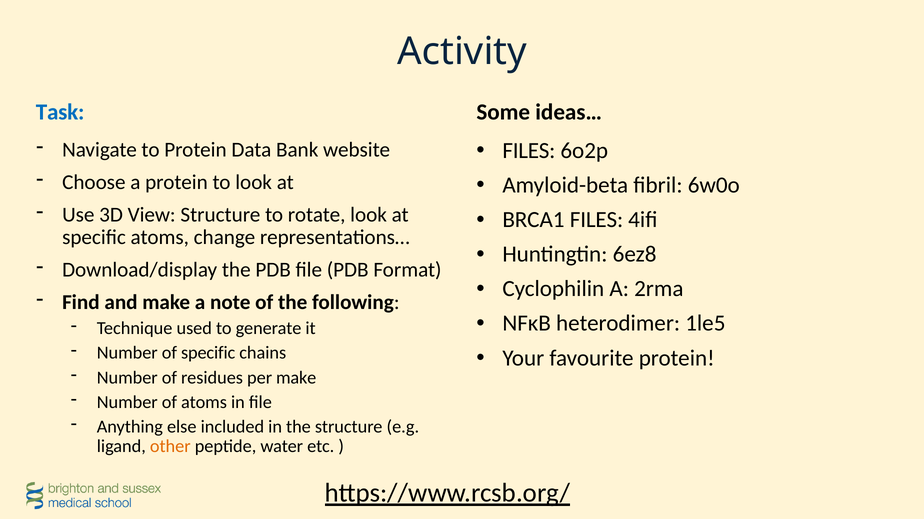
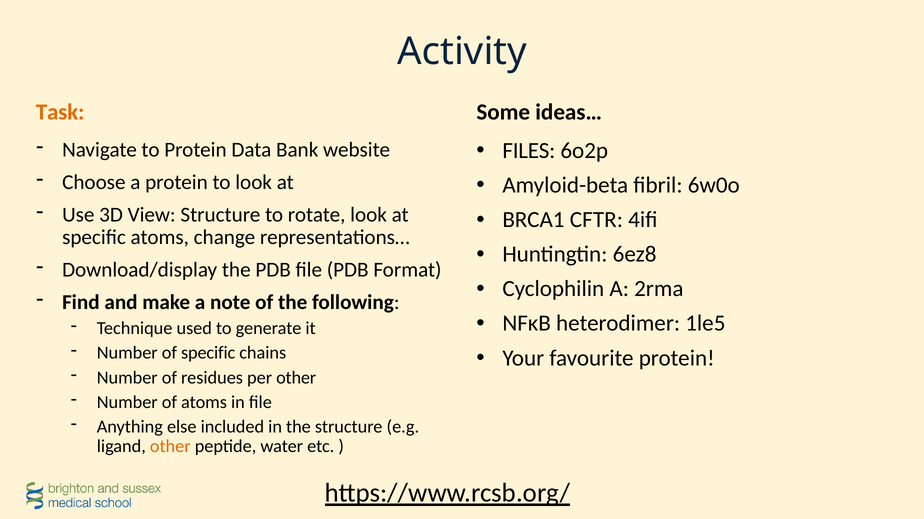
Task colour: blue -> orange
BRCA1 FILES: FILES -> CFTR
per make: make -> other
